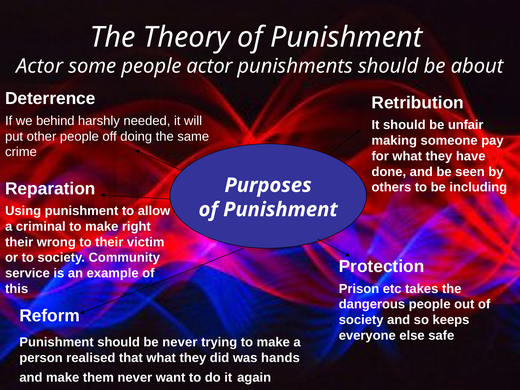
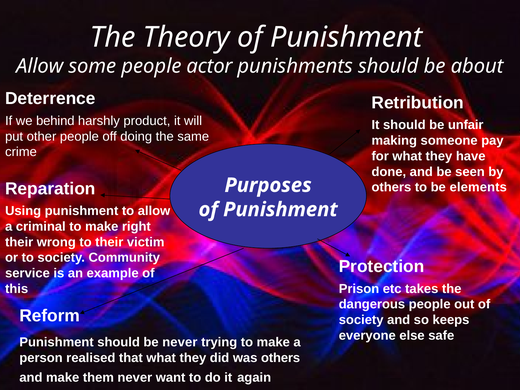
Actor at (40, 66): Actor -> Allow
needed: needed -> product
including: including -> elements
was hands: hands -> others
